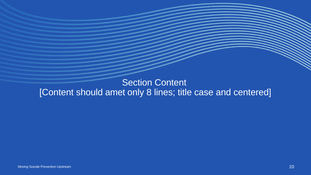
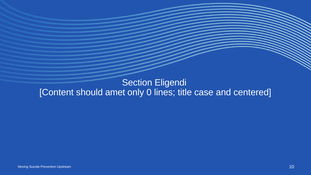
Section Content: Content -> Eligendi
8: 8 -> 0
